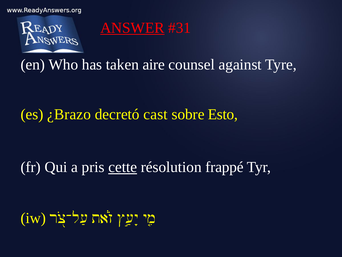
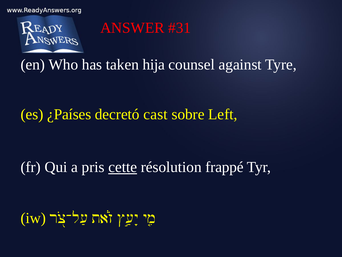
ANSWER underline: present -> none
aire: aire -> hija
¿Brazo: ¿Brazo -> ¿Países
Esto: Esto -> Left
